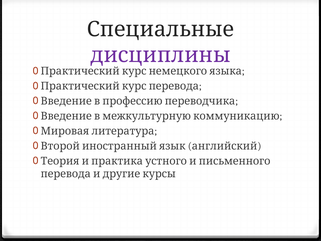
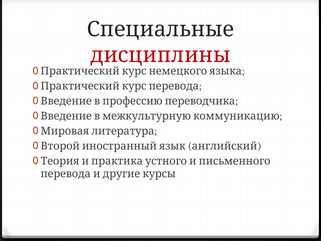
дисциплины colour: purple -> red
